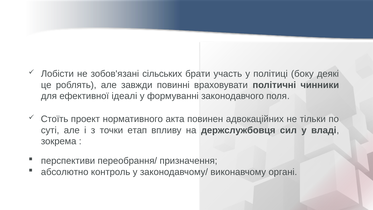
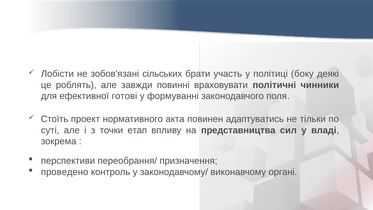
ідеалі: ідеалі -> готові
адвокаційних: адвокаційних -> адаптуватись
держслужбовця: держслужбовця -> представництва
абсолютно: абсолютно -> проведено
